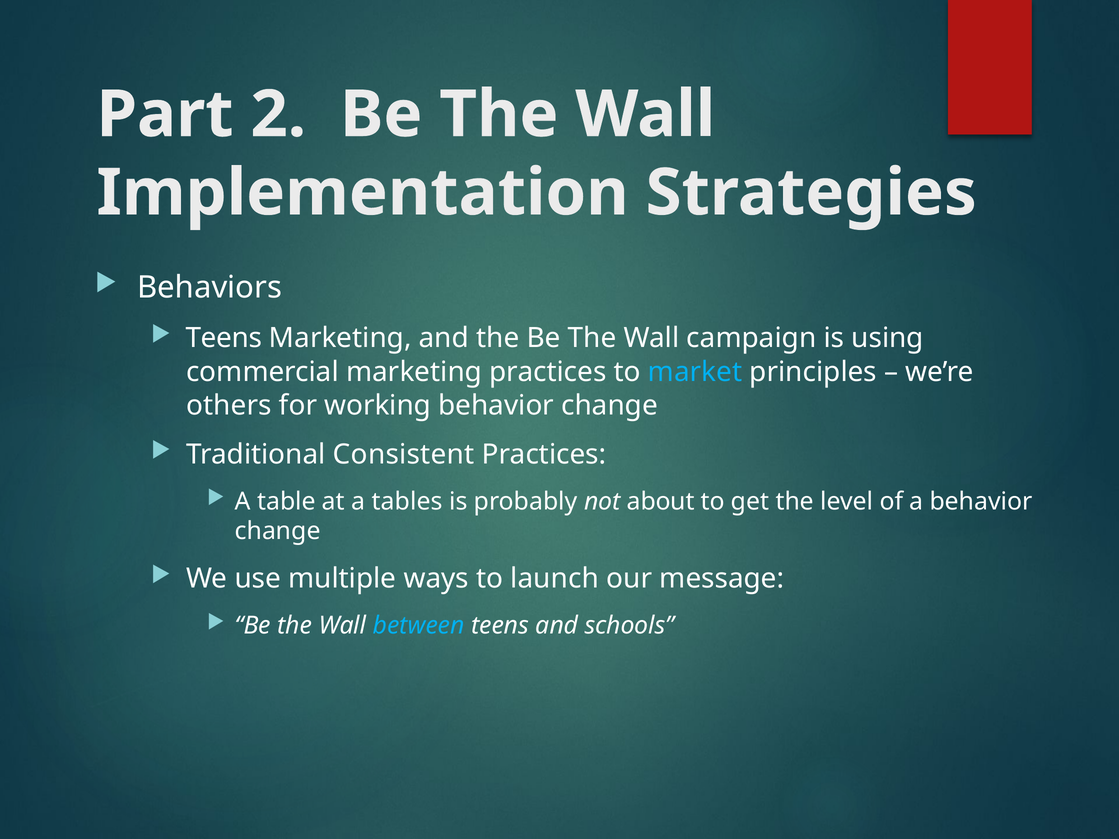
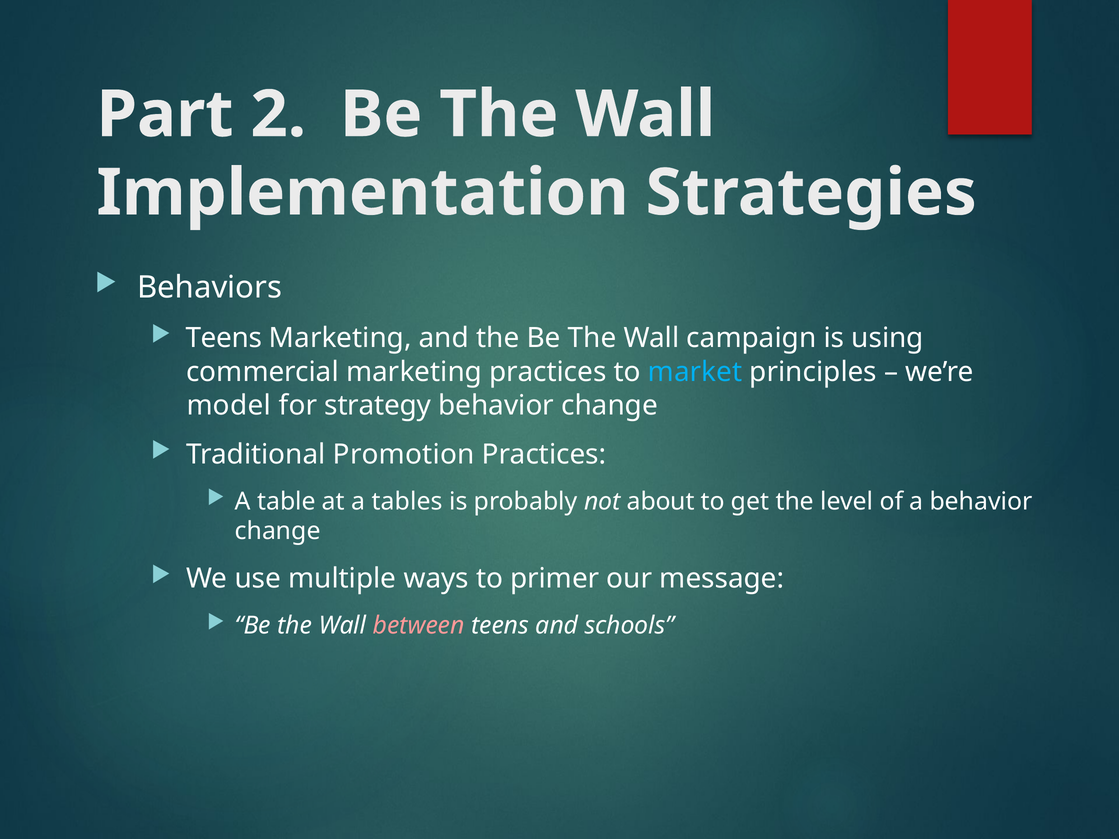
others: others -> model
working: working -> strategy
Consistent: Consistent -> Promotion
launch: launch -> primer
between colour: light blue -> pink
